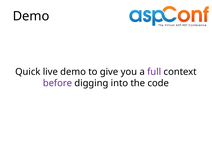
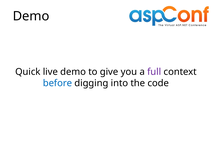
before colour: purple -> blue
